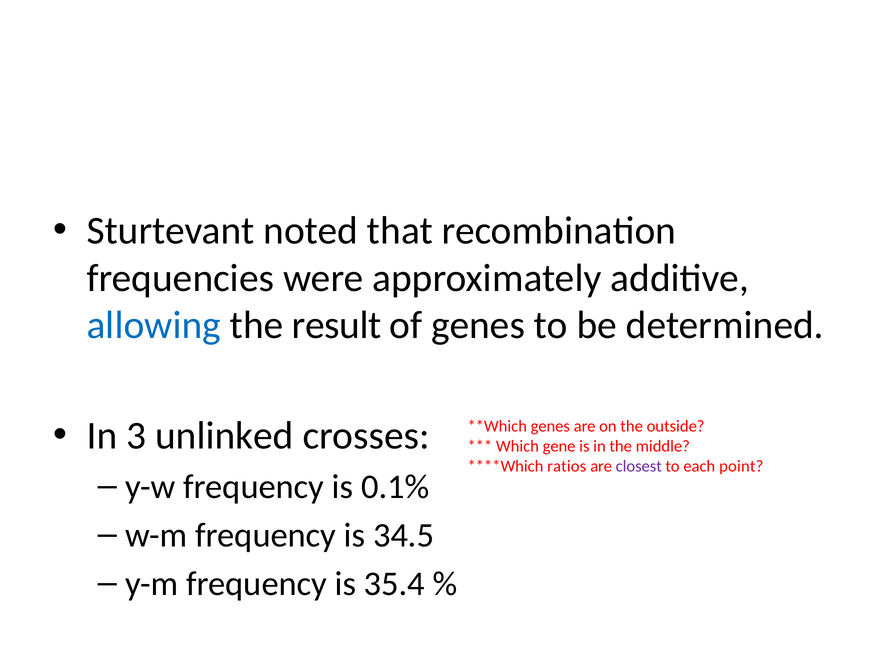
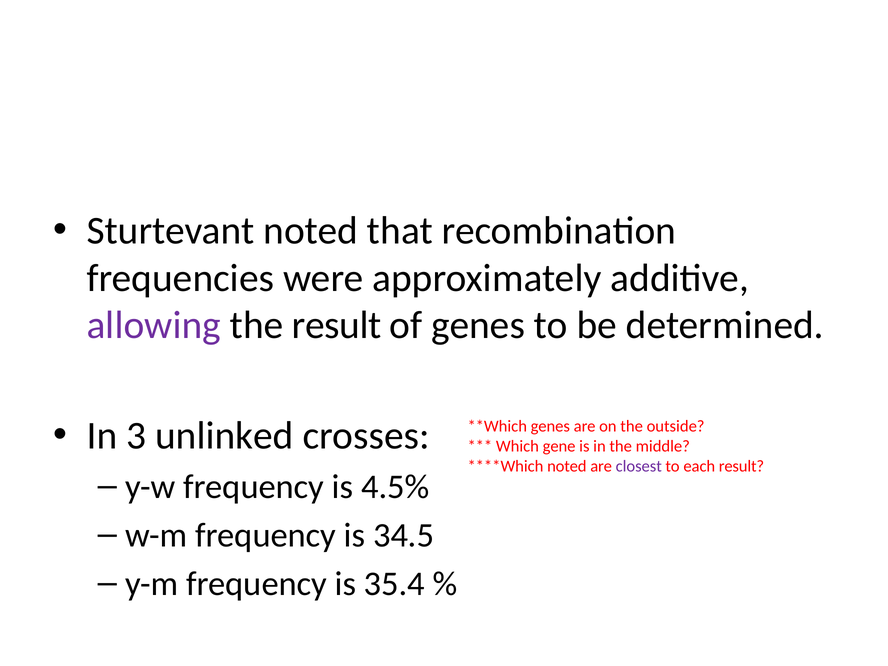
allowing colour: blue -> purple
ratios at (567, 466): ratios -> noted
each point: point -> result
0.1%: 0.1% -> 4.5%
